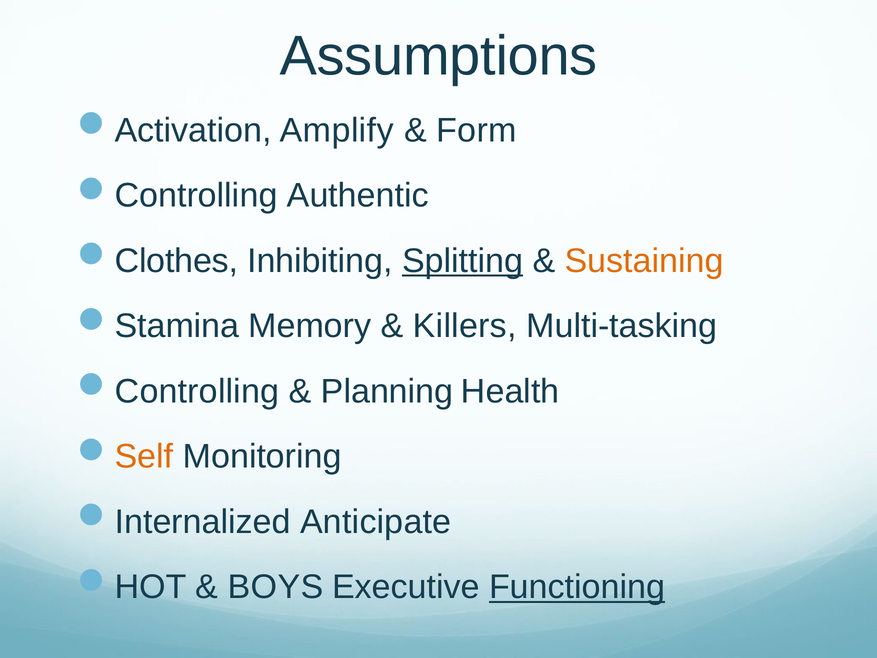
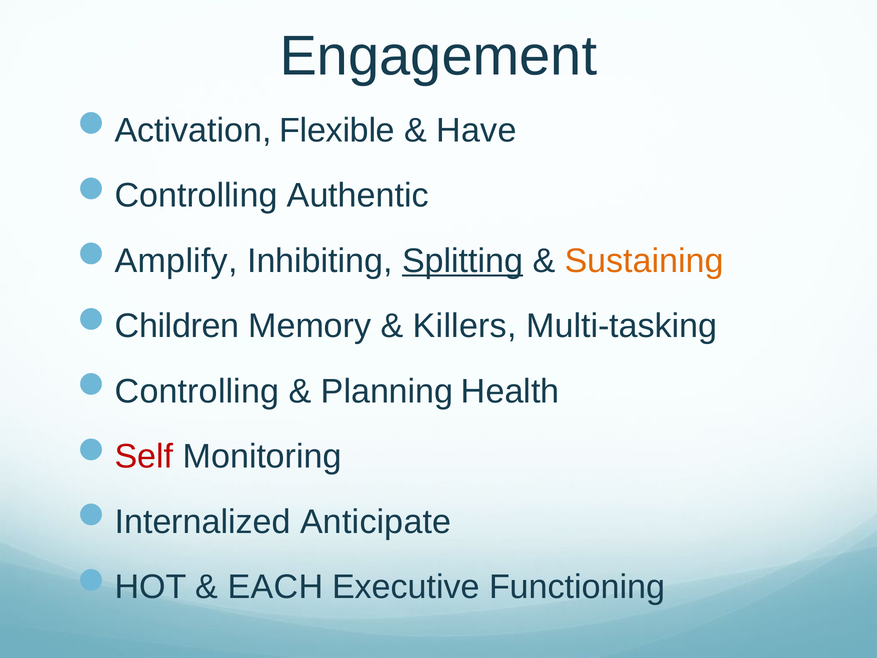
Assumptions: Assumptions -> Engagement
Amplify: Amplify -> Flexible
Form: Form -> Have
Clothes: Clothes -> Amplify
Stamina: Stamina -> Children
Self colour: orange -> red
BOYS: BOYS -> EACH
Functioning underline: present -> none
